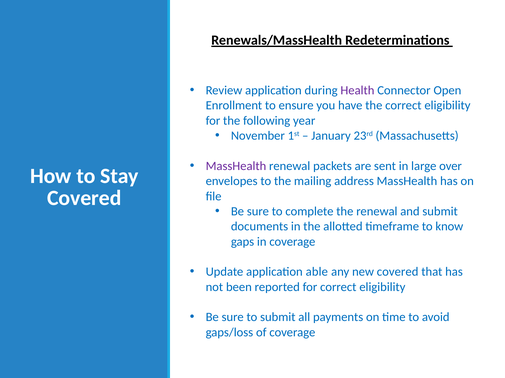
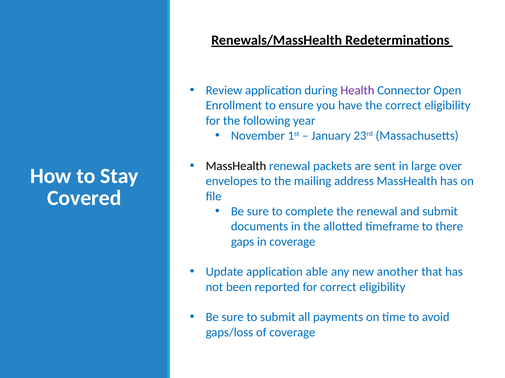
MassHealth at (236, 166) colour: purple -> black
know: know -> there
new covered: covered -> another
